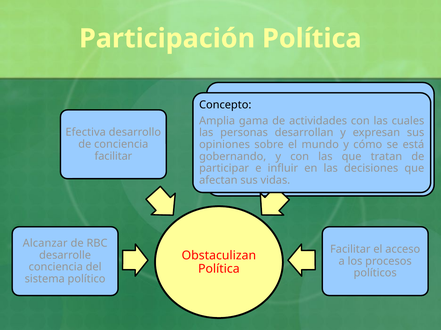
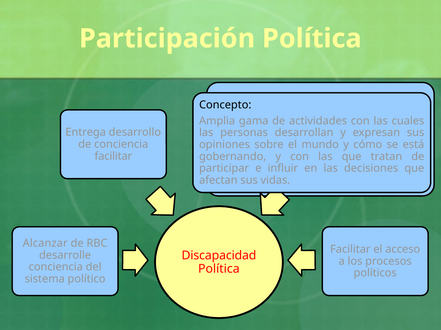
Efectiva: Efectiva -> Entrega
Obstaculizan at (219, 256): Obstaculizan -> Discapacidad
